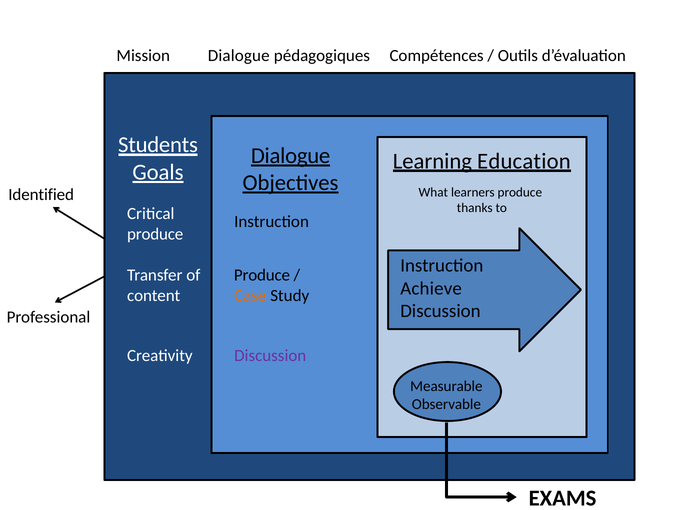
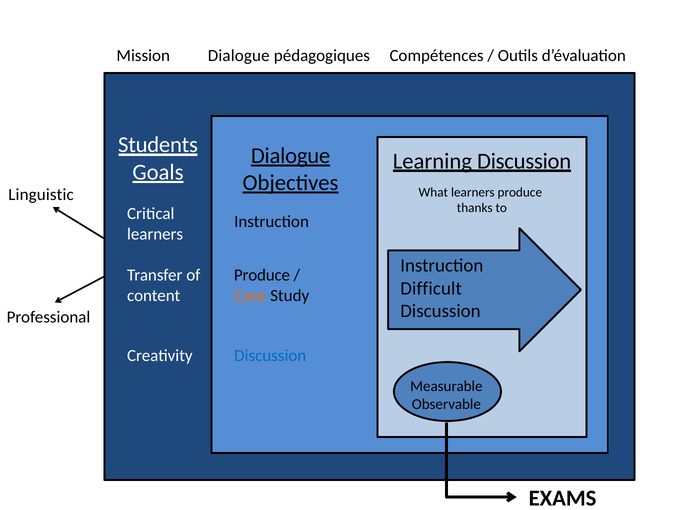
Learning Education: Education -> Discussion
Identified: Identified -> Linguistic
produce at (155, 234): produce -> learners
Achieve: Achieve -> Difficult
Discussion at (270, 355) colour: purple -> blue
